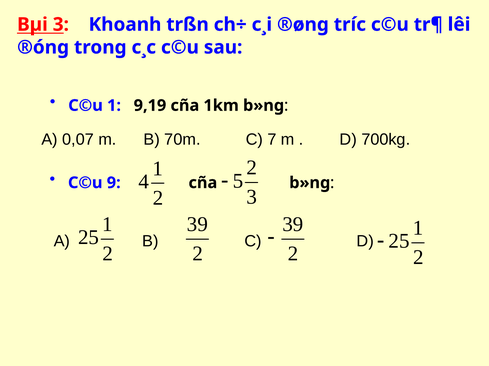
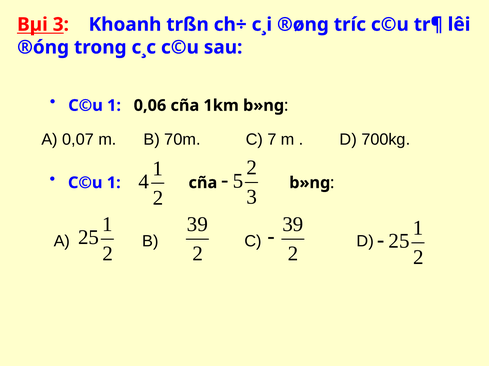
9,19: 9,19 -> 0,06
9 at (114, 183): 9 -> 1
